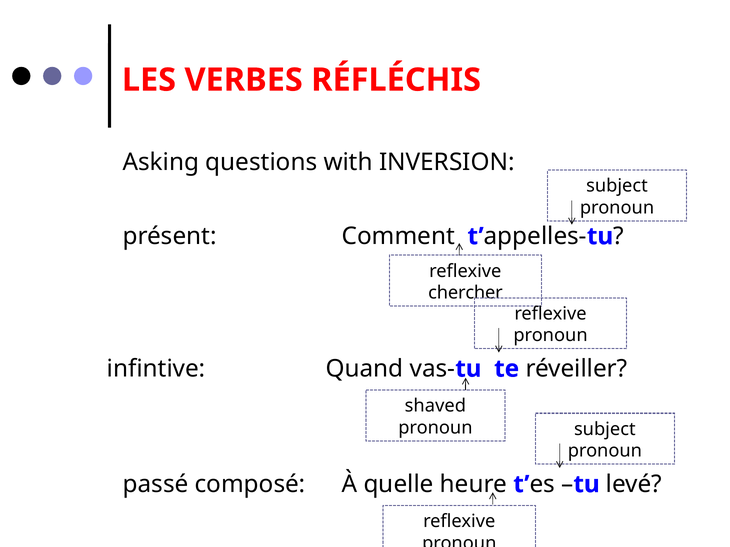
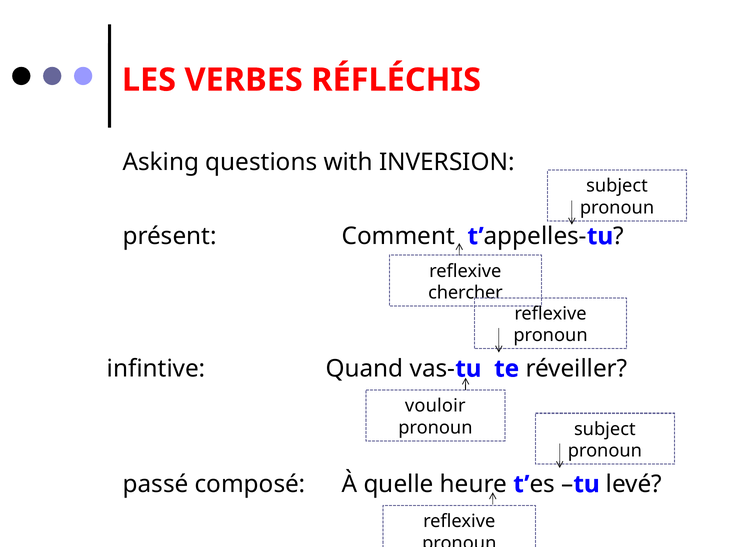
shaved: shaved -> vouloir
